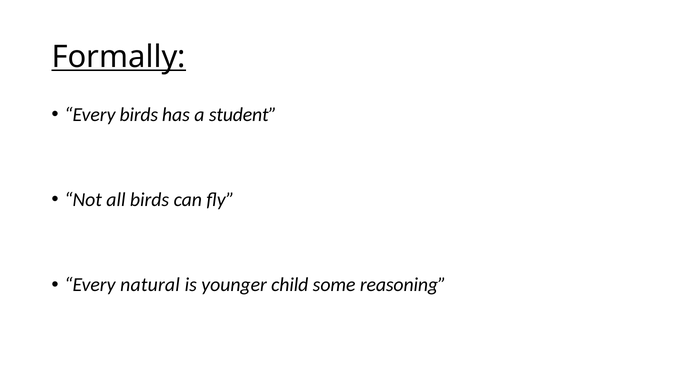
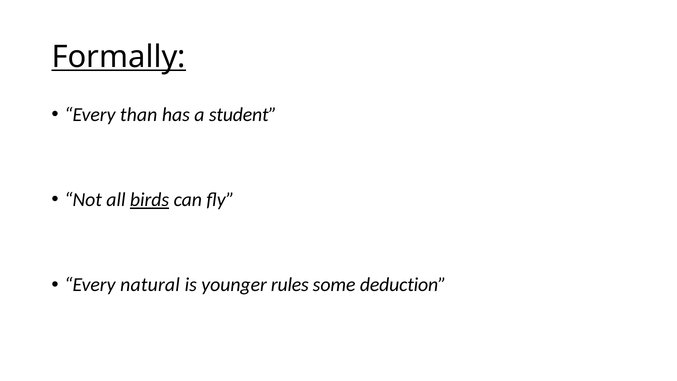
Every birds: birds -> than
birds at (150, 200) underline: none -> present
child: child -> rules
reasoning: reasoning -> deduction
